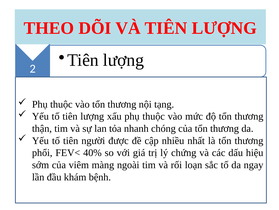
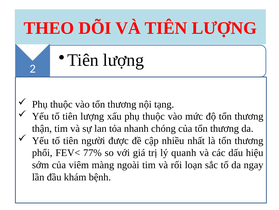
40%: 40% -> 77%
chứng: chứng -> quanh
